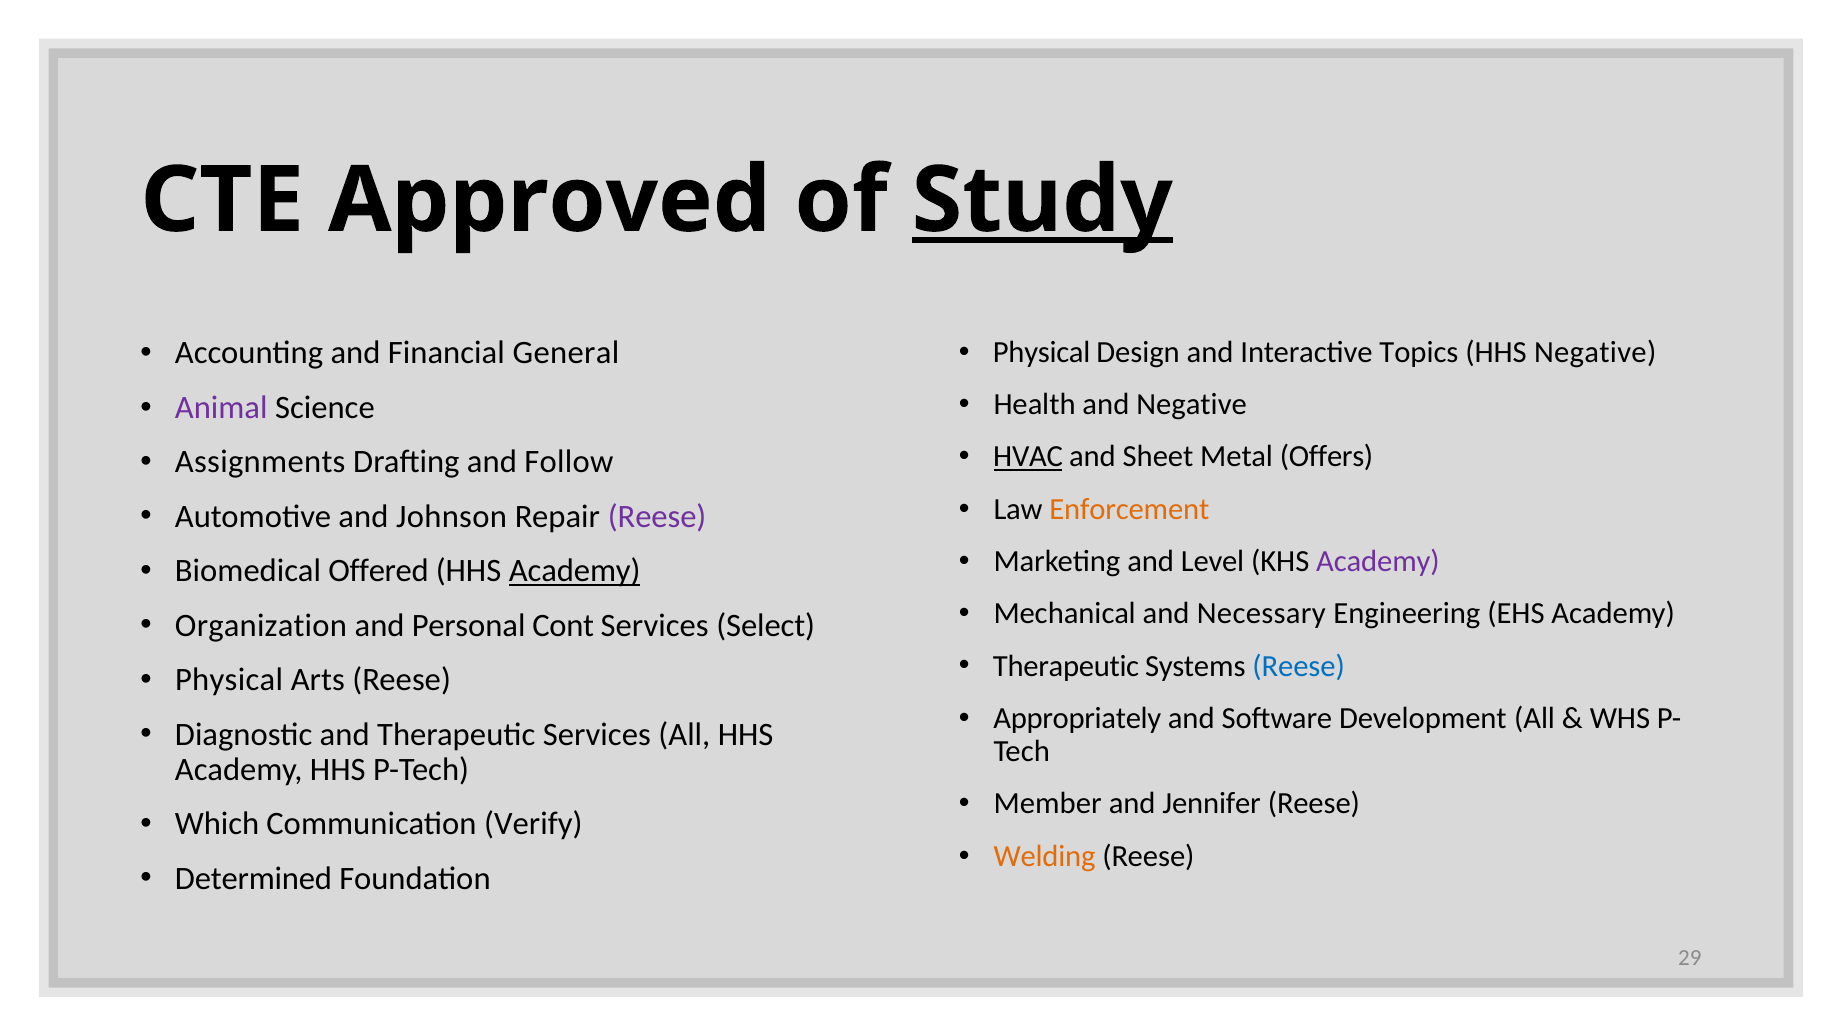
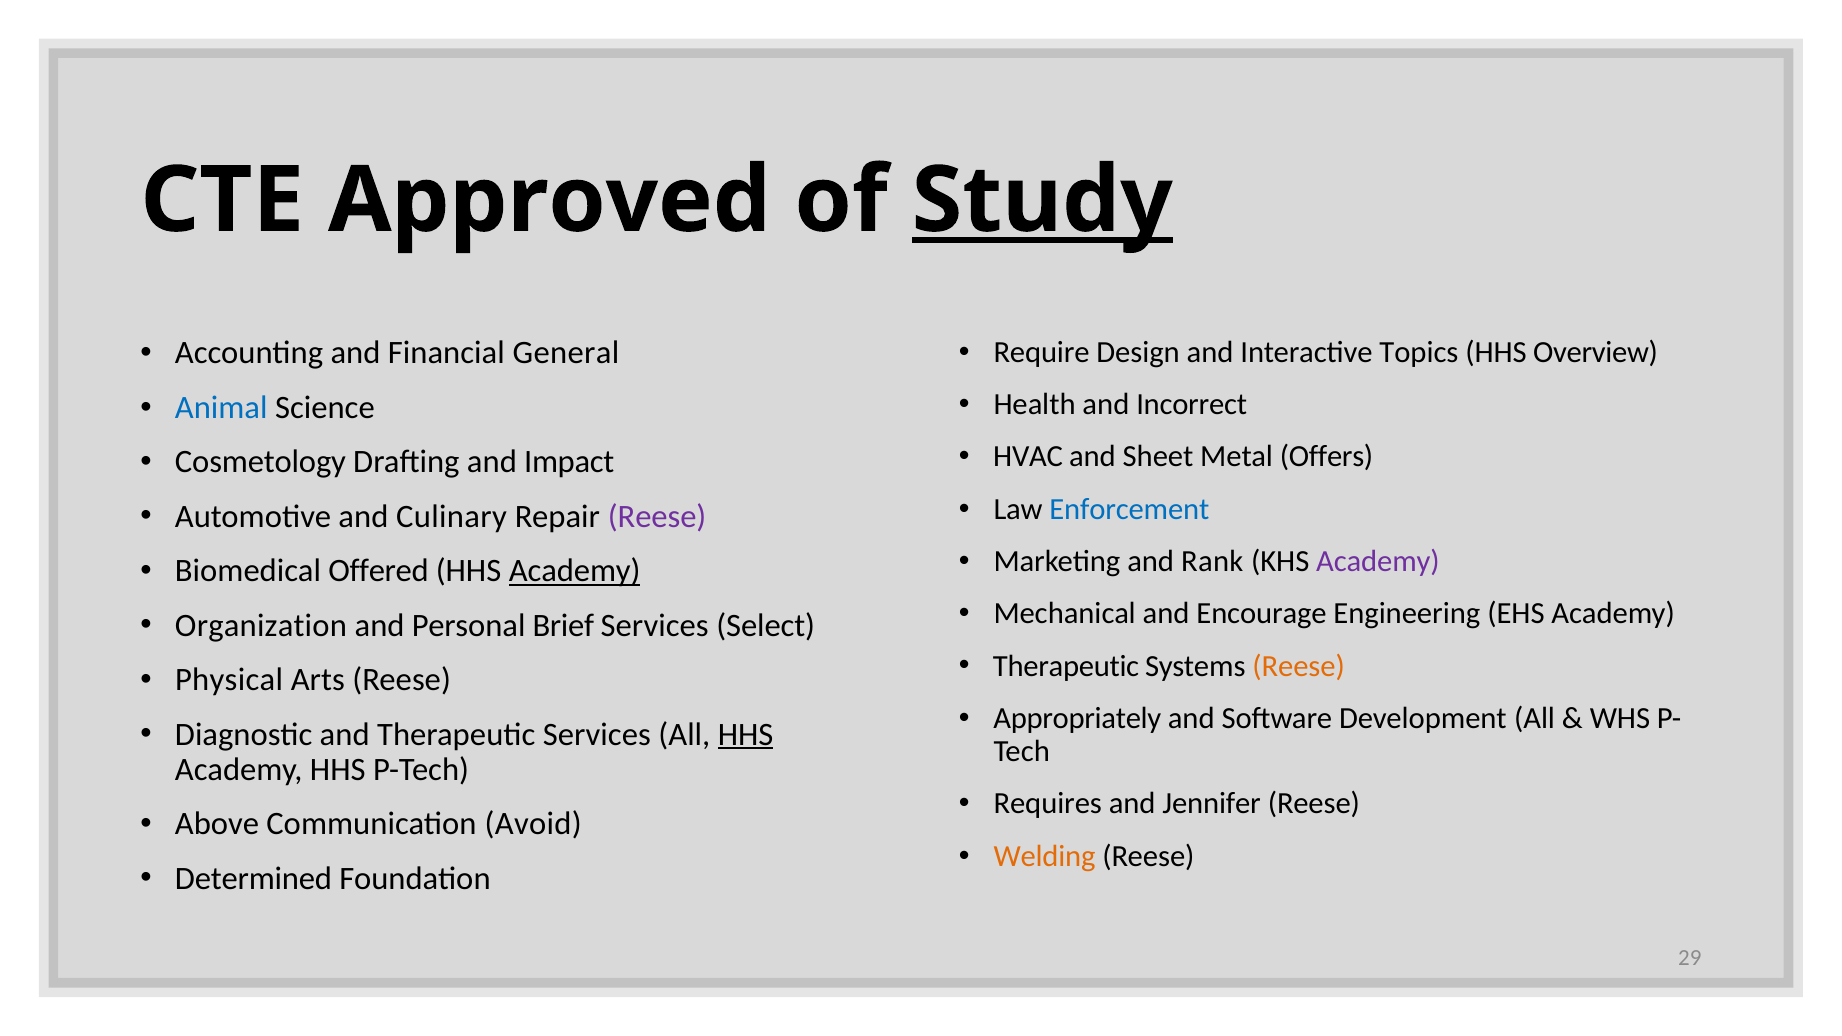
Physical at (1042, 352): Physical -> Require
HHS Negative: Negative -> Overview
and Negative: Negative -> Incorrect
Animal colour: purple -> blue
HVAC underline: present -> none
Assignments: Assignments -> Cosmetology
Follow: Follow -> Impact
Enforcement colour: orange -> blue
Johnson: Johnson -> Culinary
Level: Level -> Rank
Necessary: Necessary -> Encourage
Cont: Cont -> Brief
Reese at (1299, 666) colour: blue -> orange
HHS at (746, 734) underline: none -> present
Member: Member -> Requires
Which: Which -> Above
Verify: Verify -> Avoid
